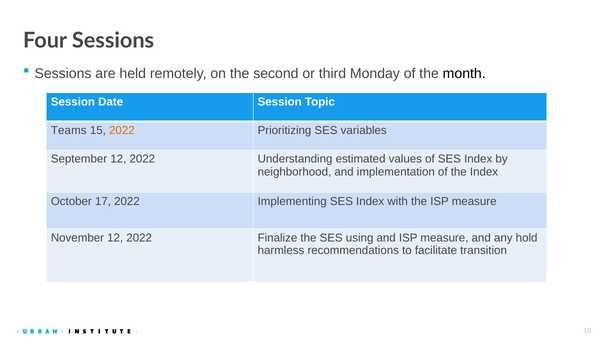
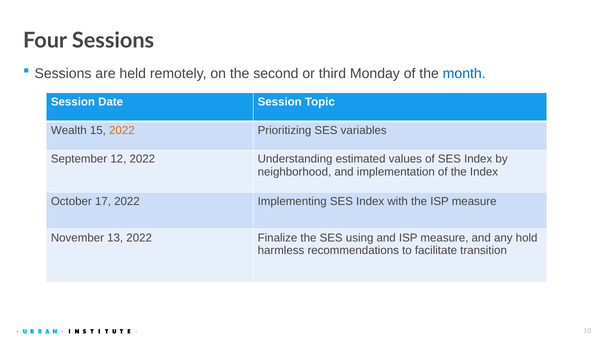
month colour: black -> blue
Teams: Teams -> Wealth
November 12: 12 -> 13
